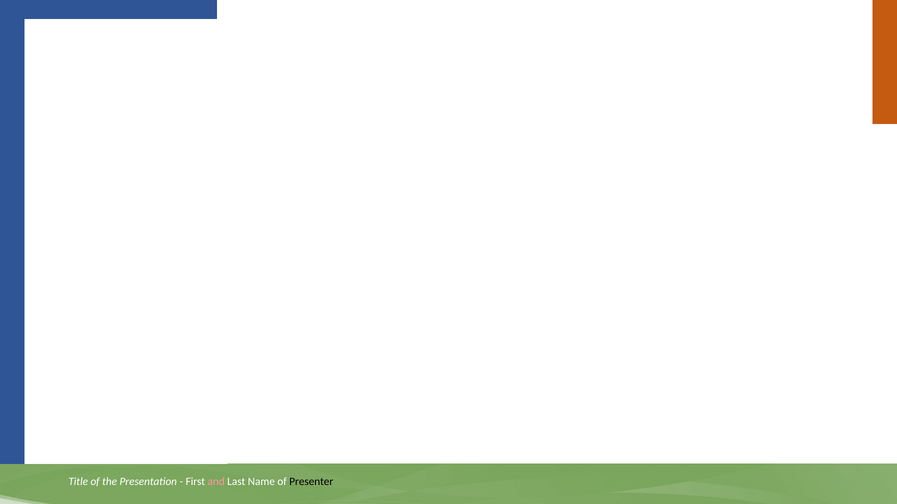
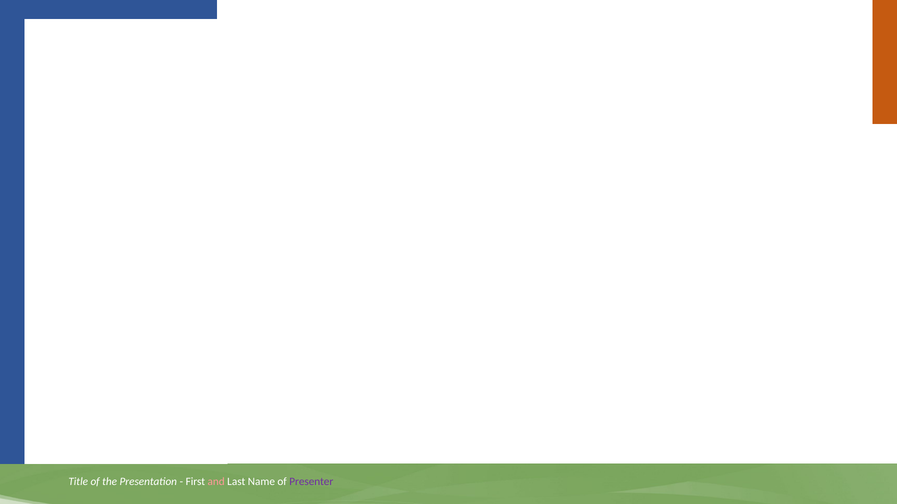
Presenter colour: black -> purple
